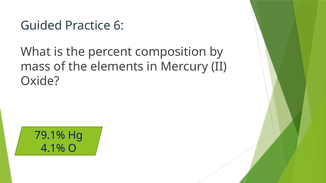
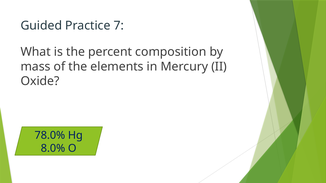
6: 6 -> 7
79.1%: 79.1% -> 78.0%
4.1%: 4.1% -> 8.0%
